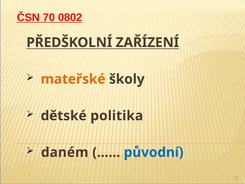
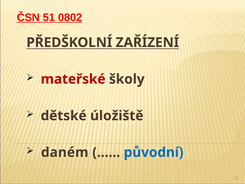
70: 70 -> 51
mateřské colour: orange -> red
politika: politika -> úložiště
